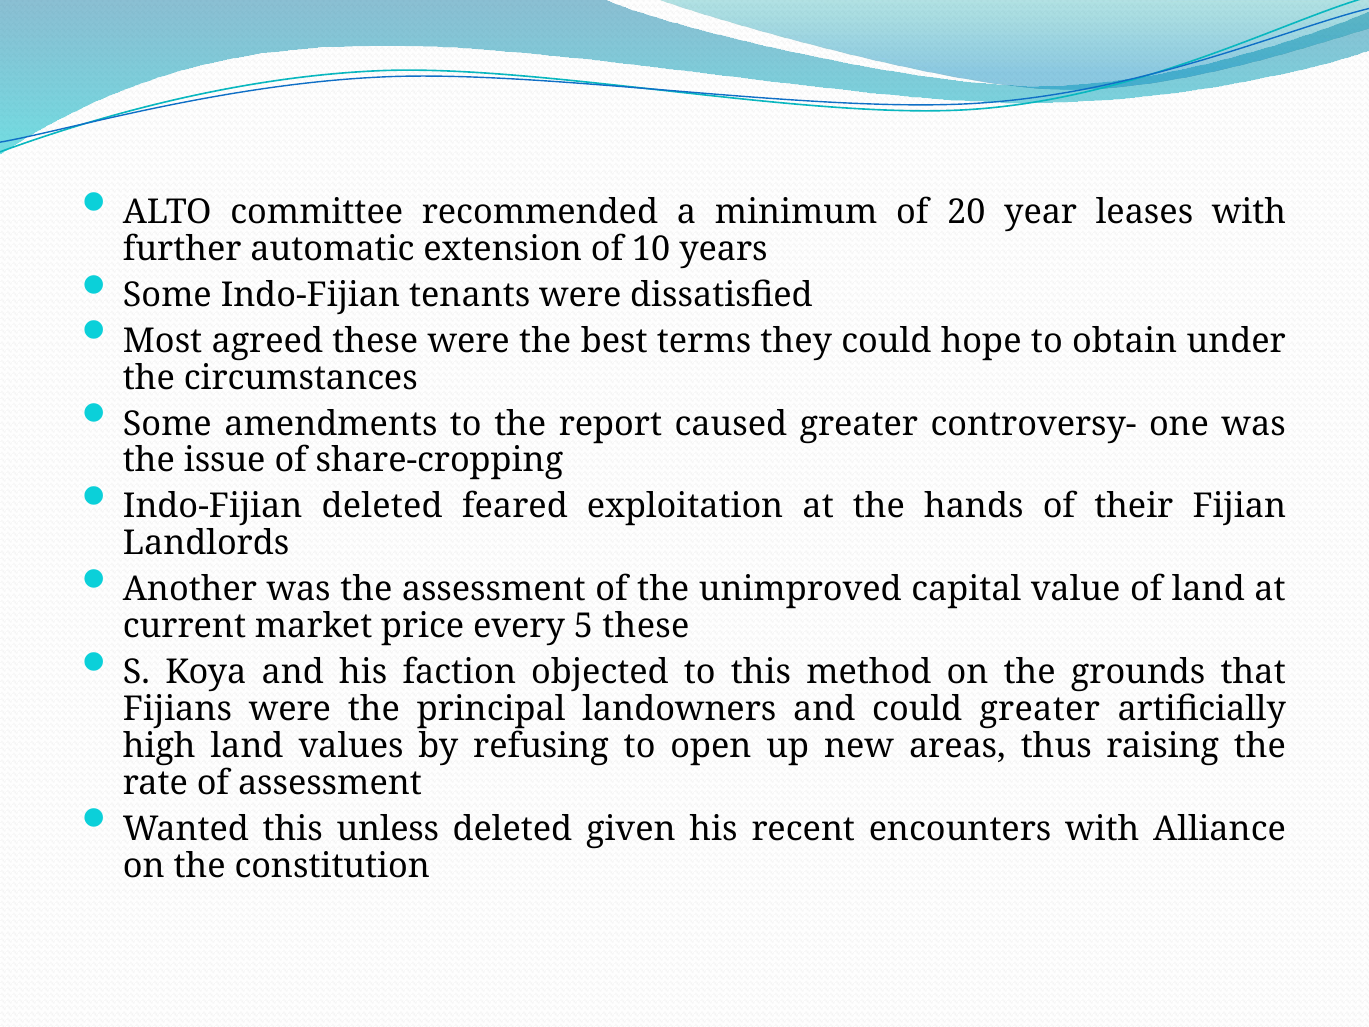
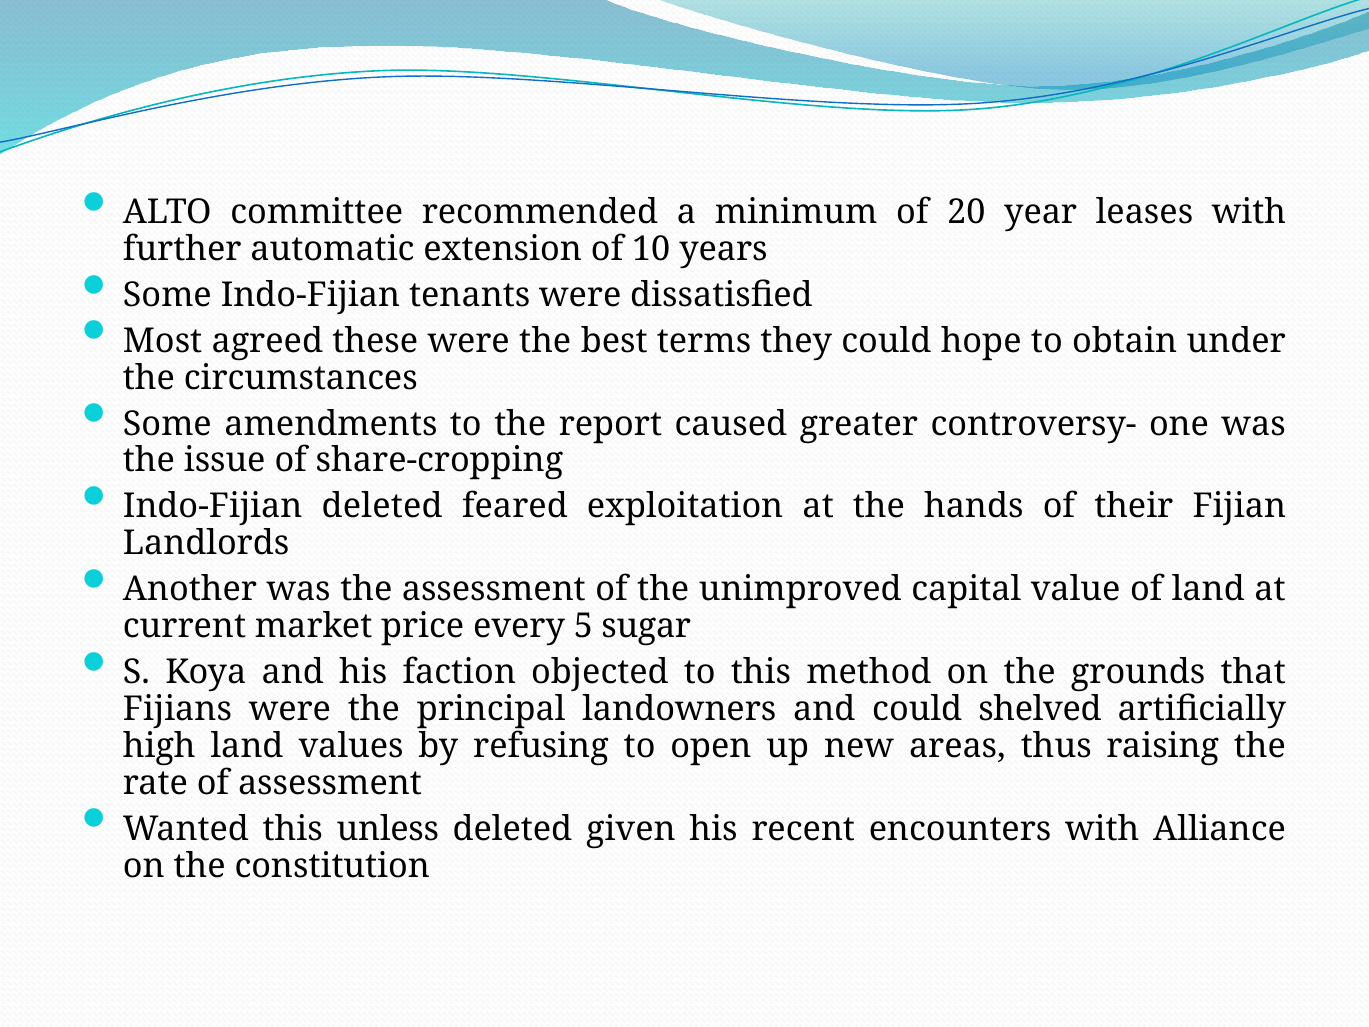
5 these: these -> sugar
could greater: greater -> shelved
